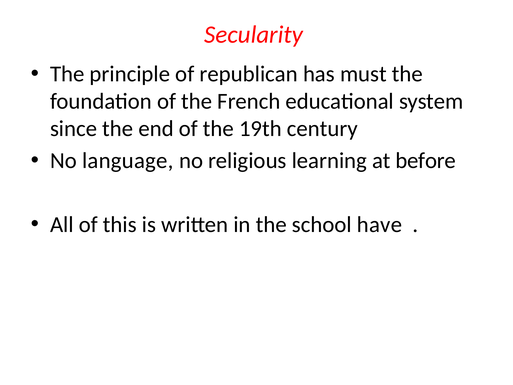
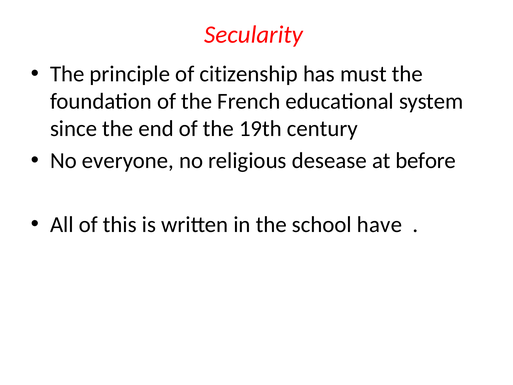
republican: republican -> citizenship
language: language -> everyone
learning: learning -> desease
